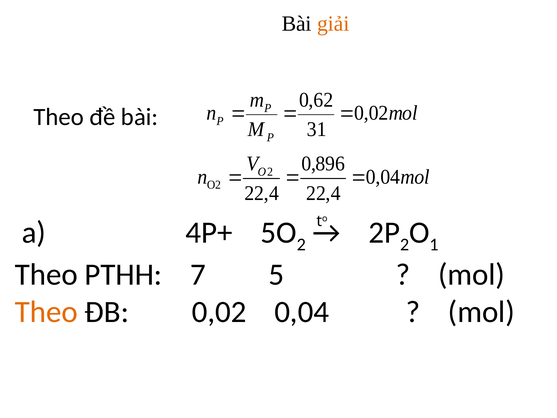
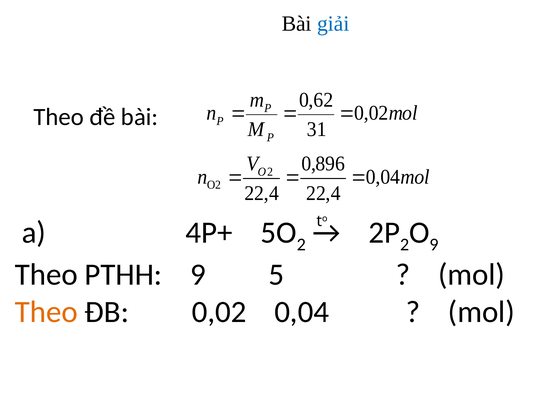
giải colour: orange -> blue
1 at (434, 244): 1 -> 9
PTHH 7: 7 -> 9
